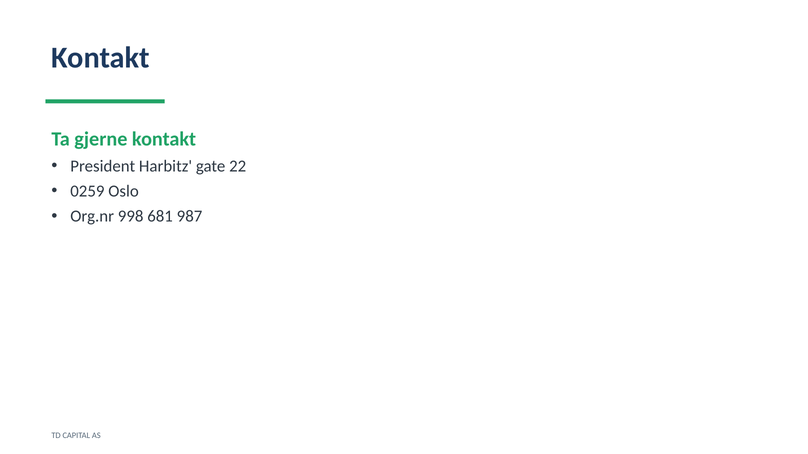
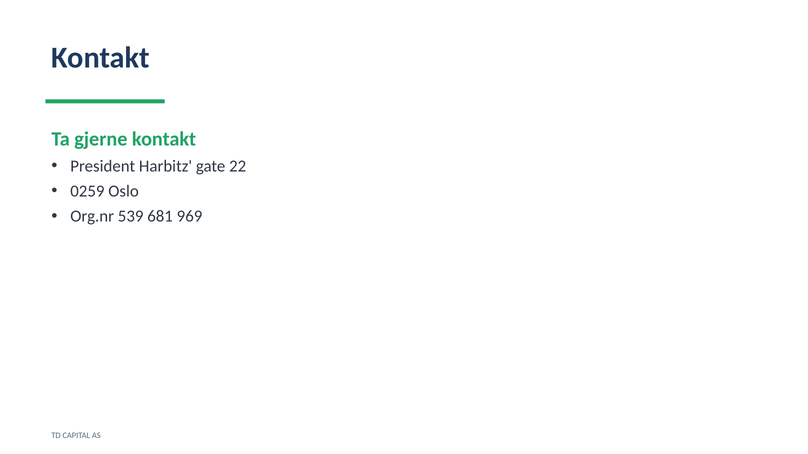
998: 998 -> 539
987: 987 -> 969
